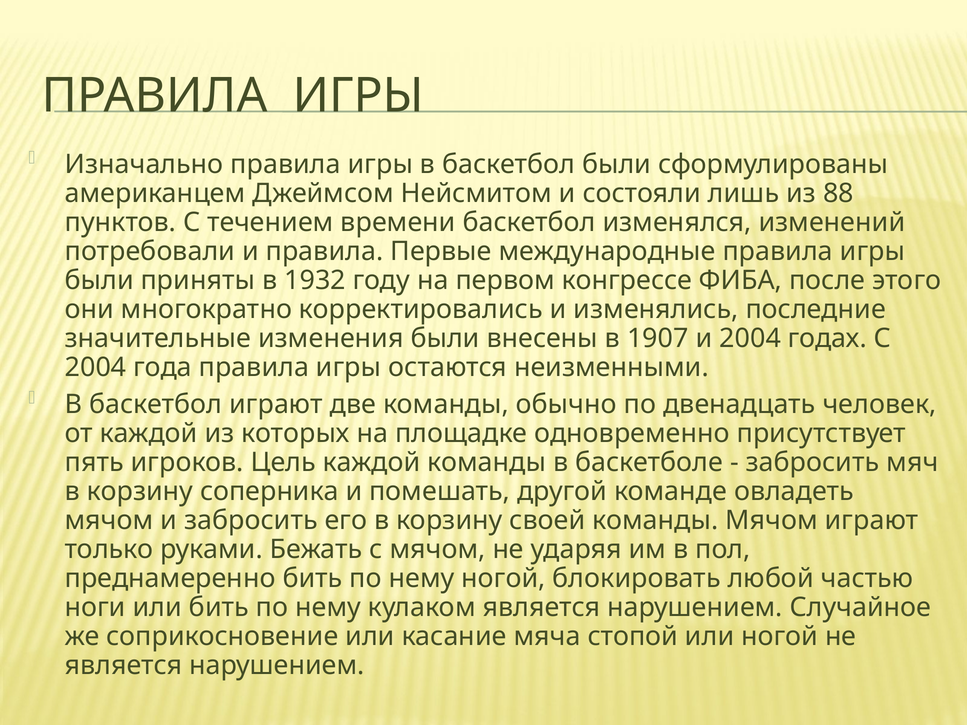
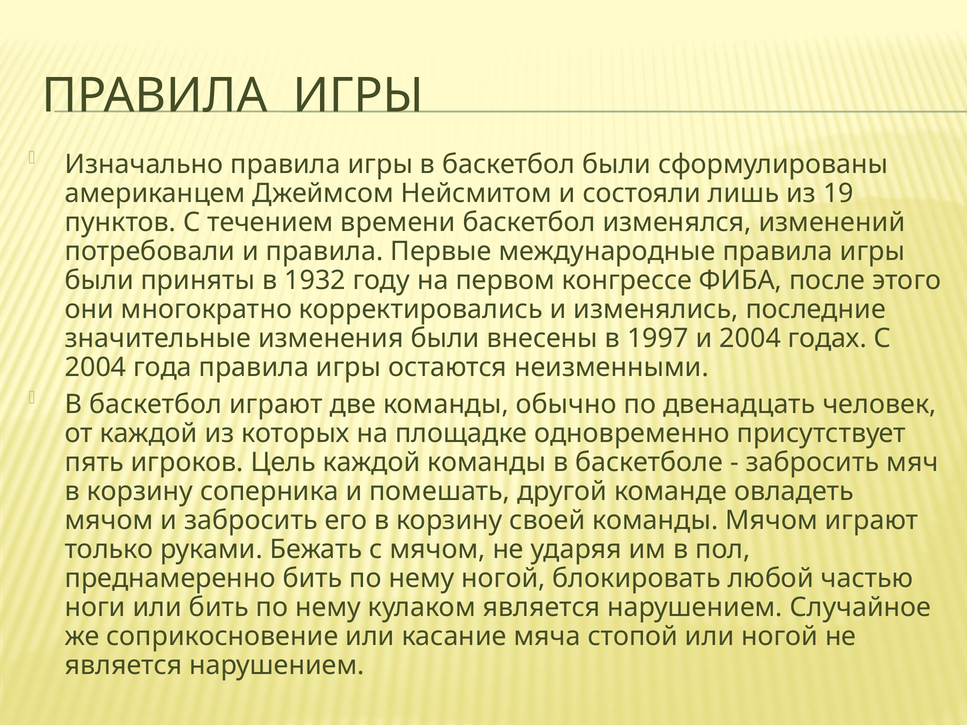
88: 88 -> 19
1907: 1907 -> 1997
